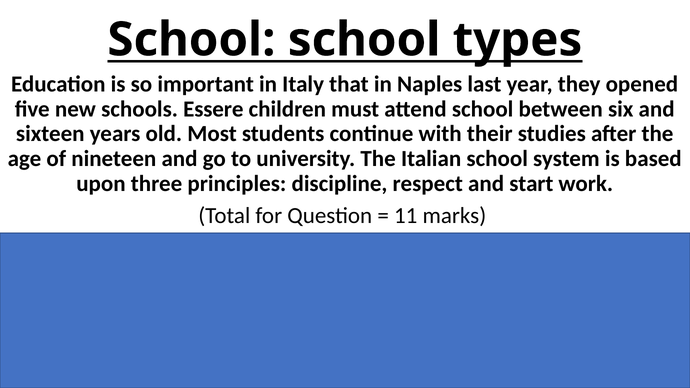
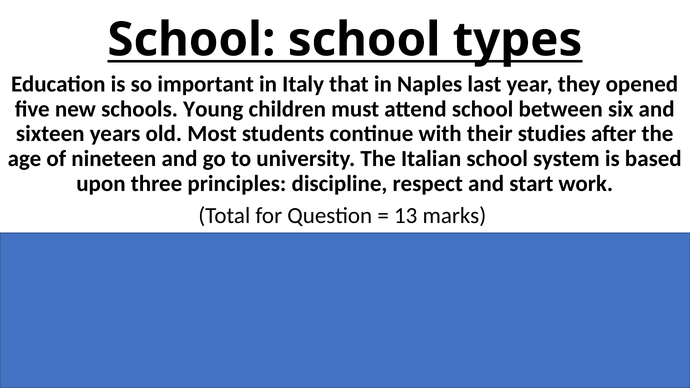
Essere: Essere -> Young
11: 11 -> 13
